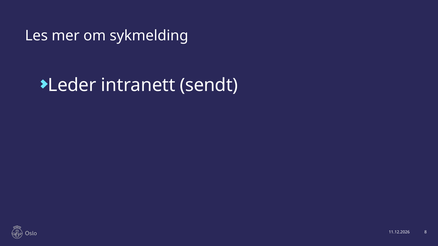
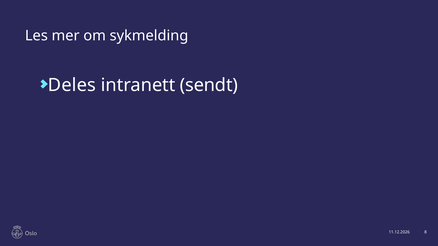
Leder: Leder -> Deles
